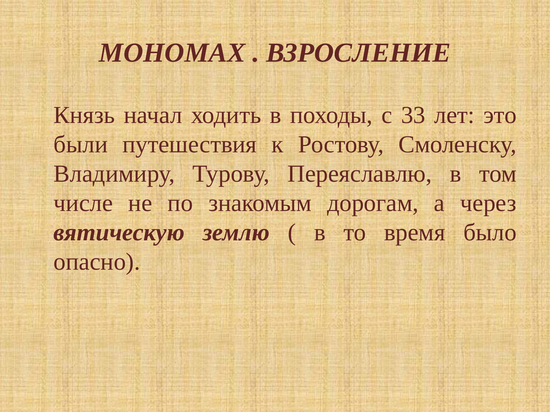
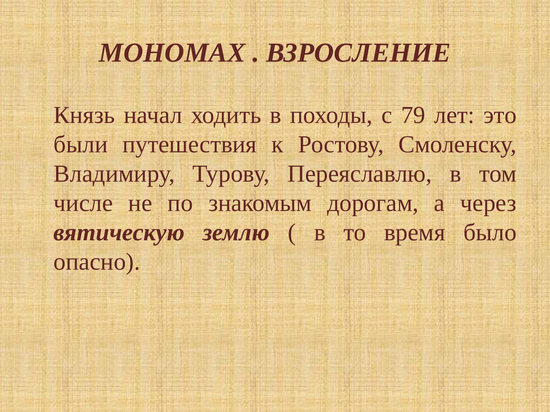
33: 33 -> 79
